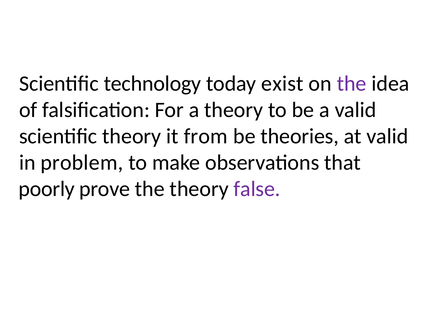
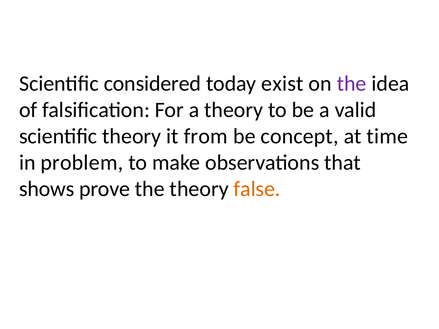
technology: technology -> considered
theories: theories -> concept
at valid: valid -> time
poorly: poorly -> shows
false colour: purple -> orange
